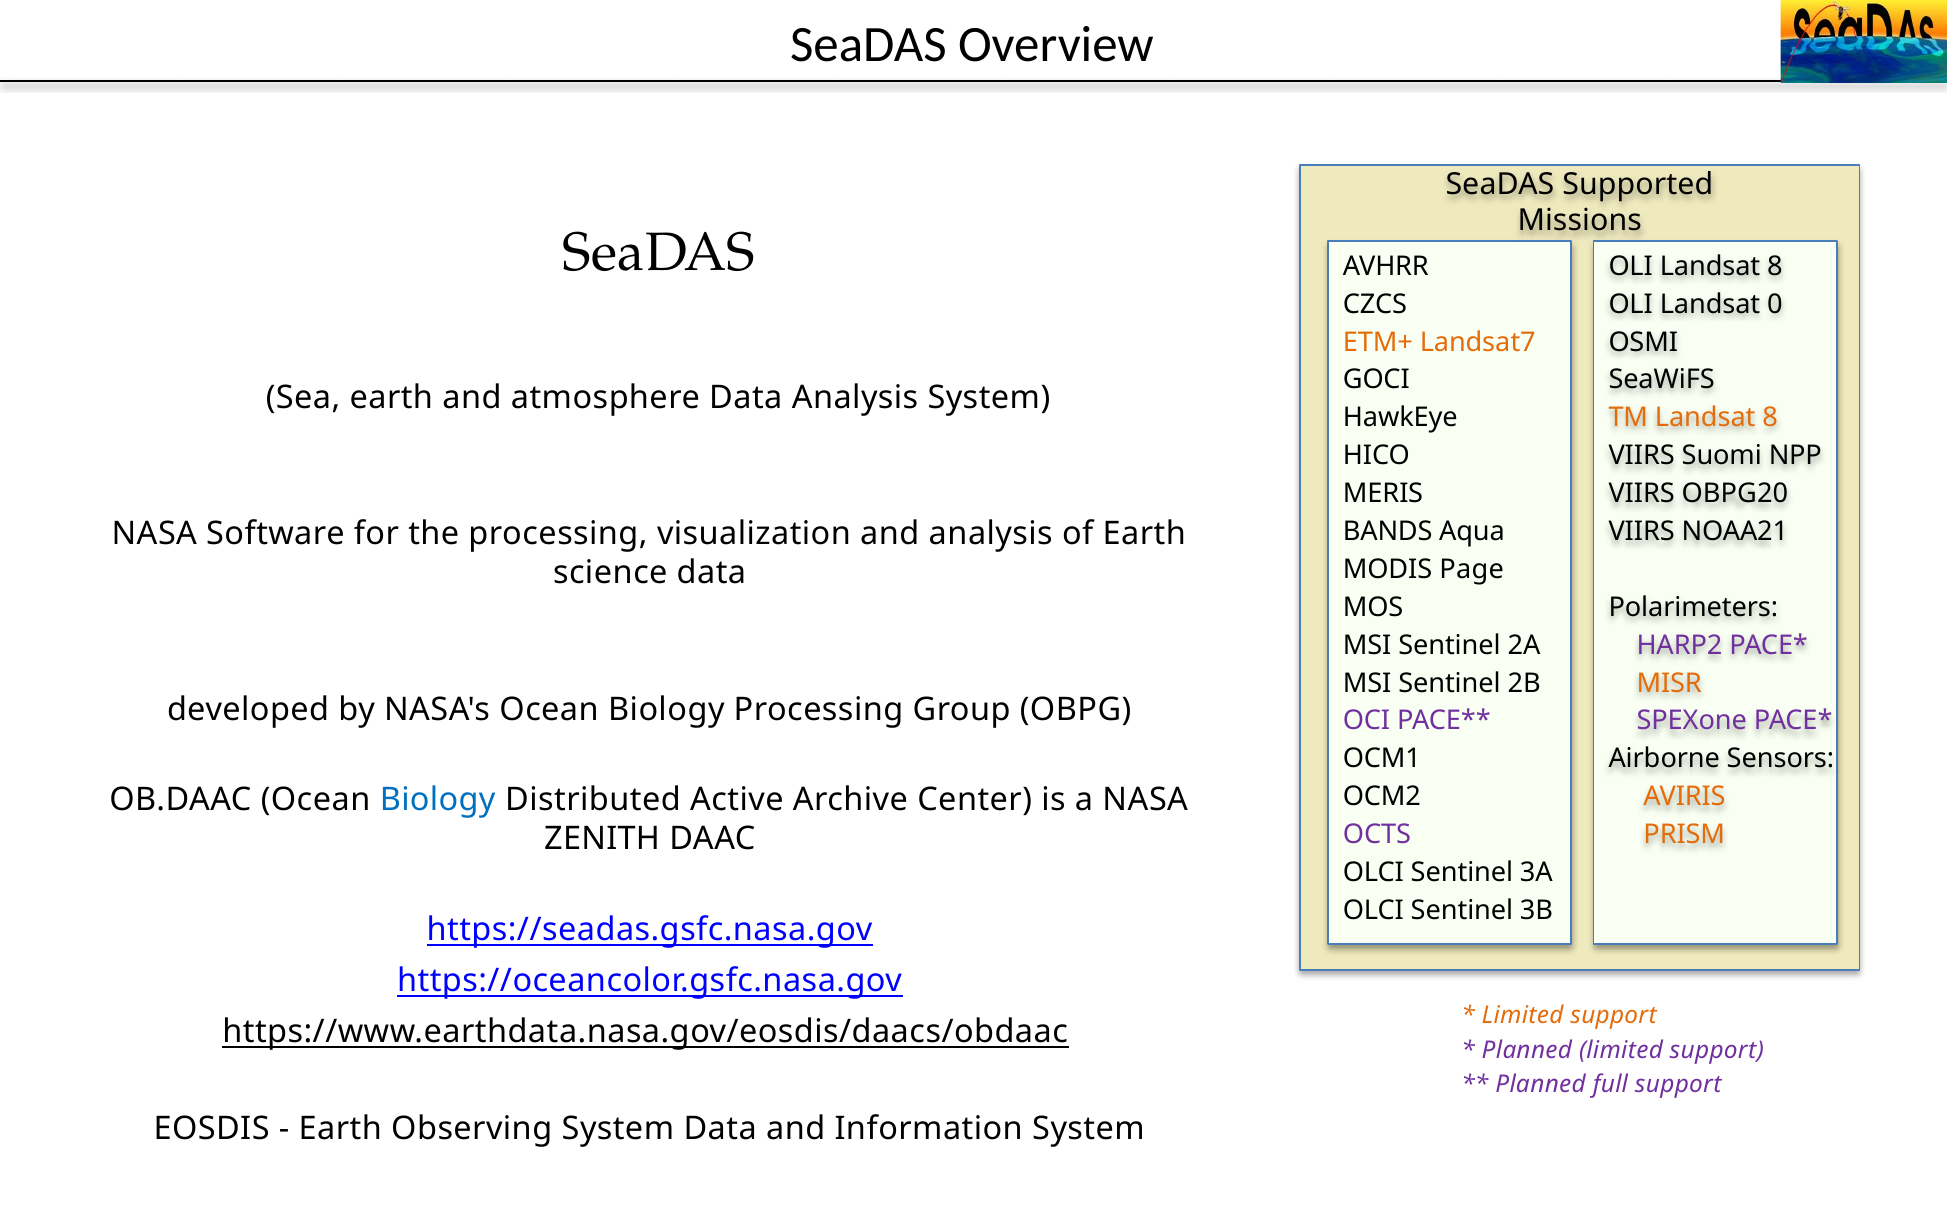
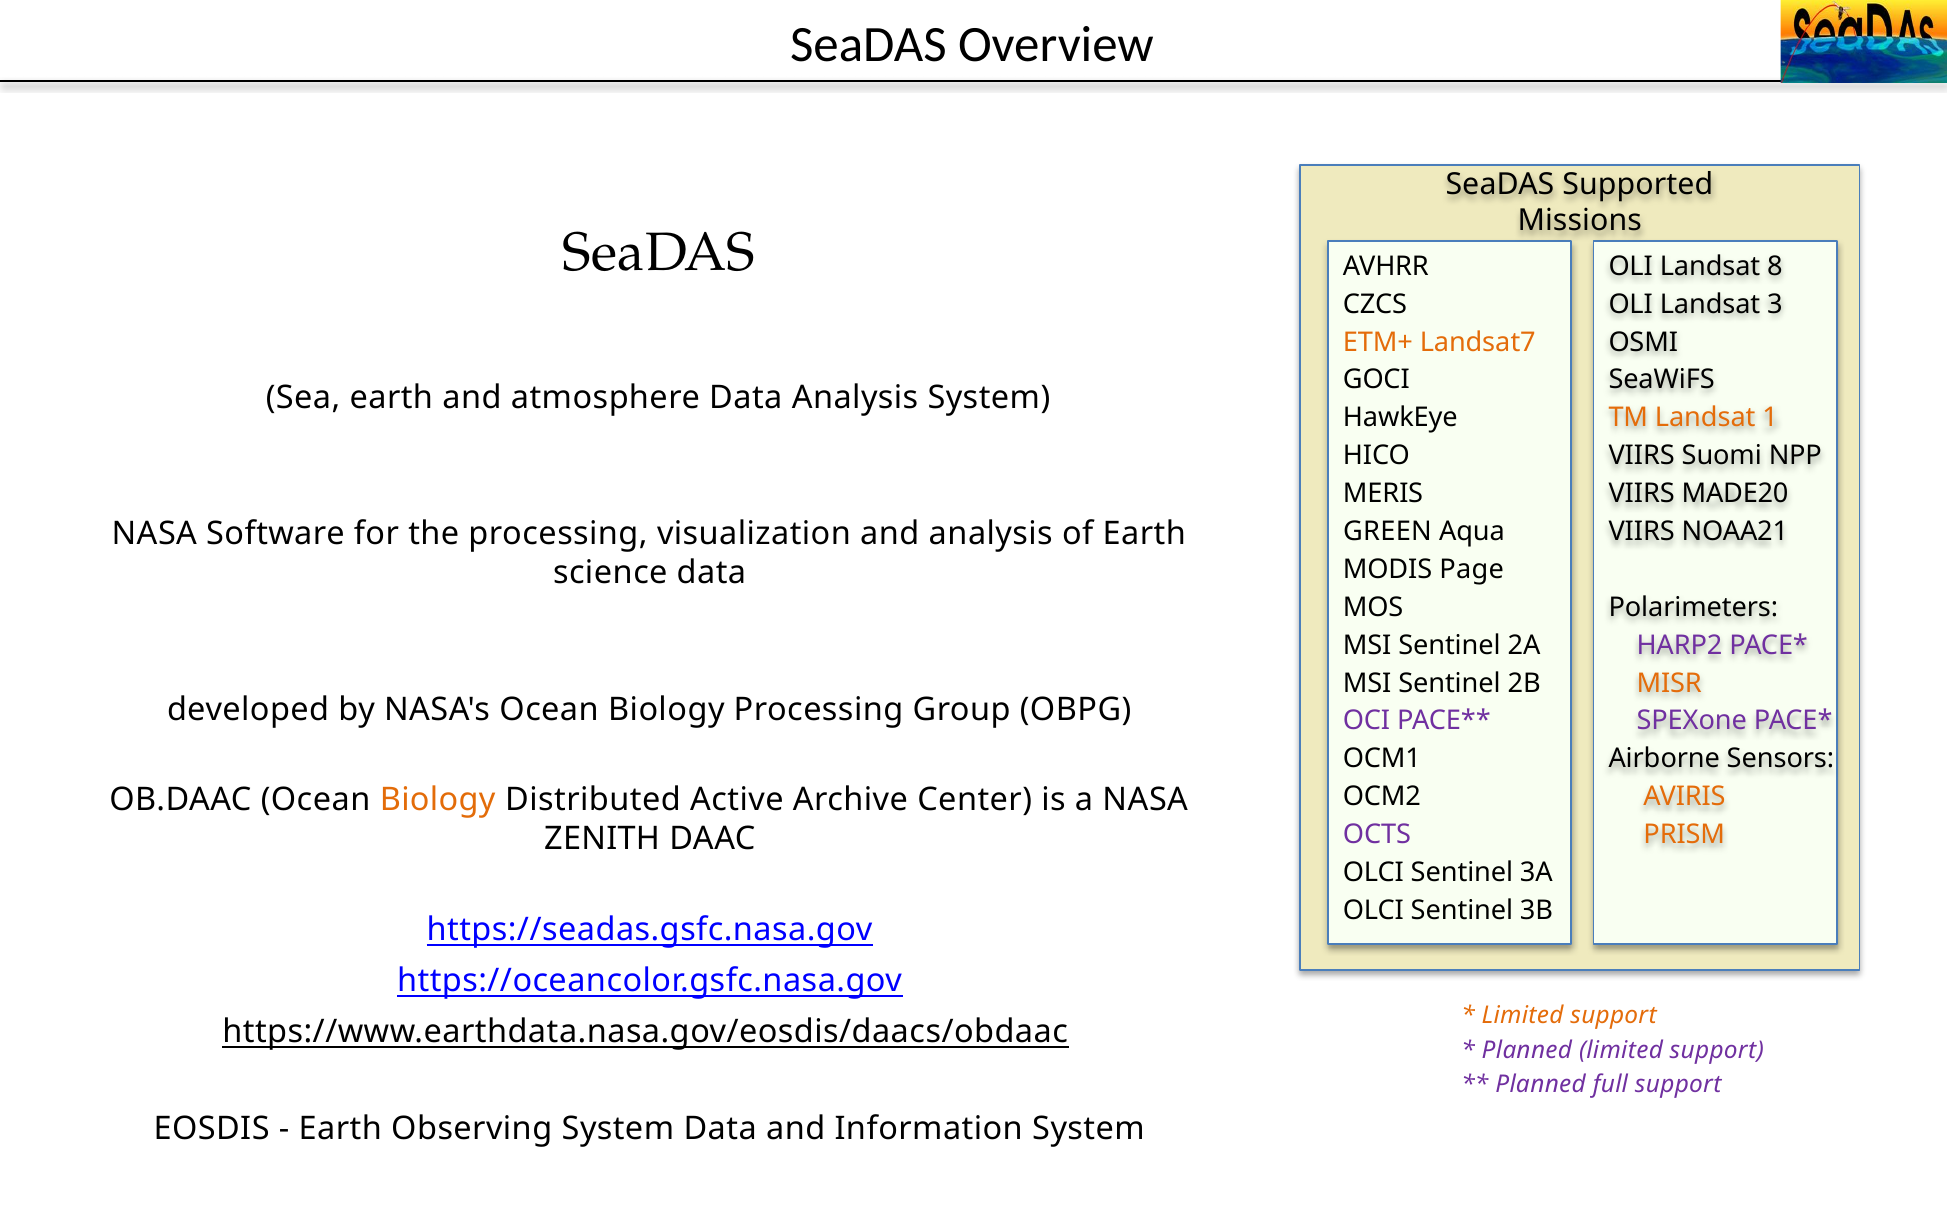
0: 0 -> 3
TM Landsat 8: 8 -> 1
OBPG20: OBPG20 -> MADE20
BANDS: BANDS -> GREEN
Biology at (438, 800) colour: blue -> orange
